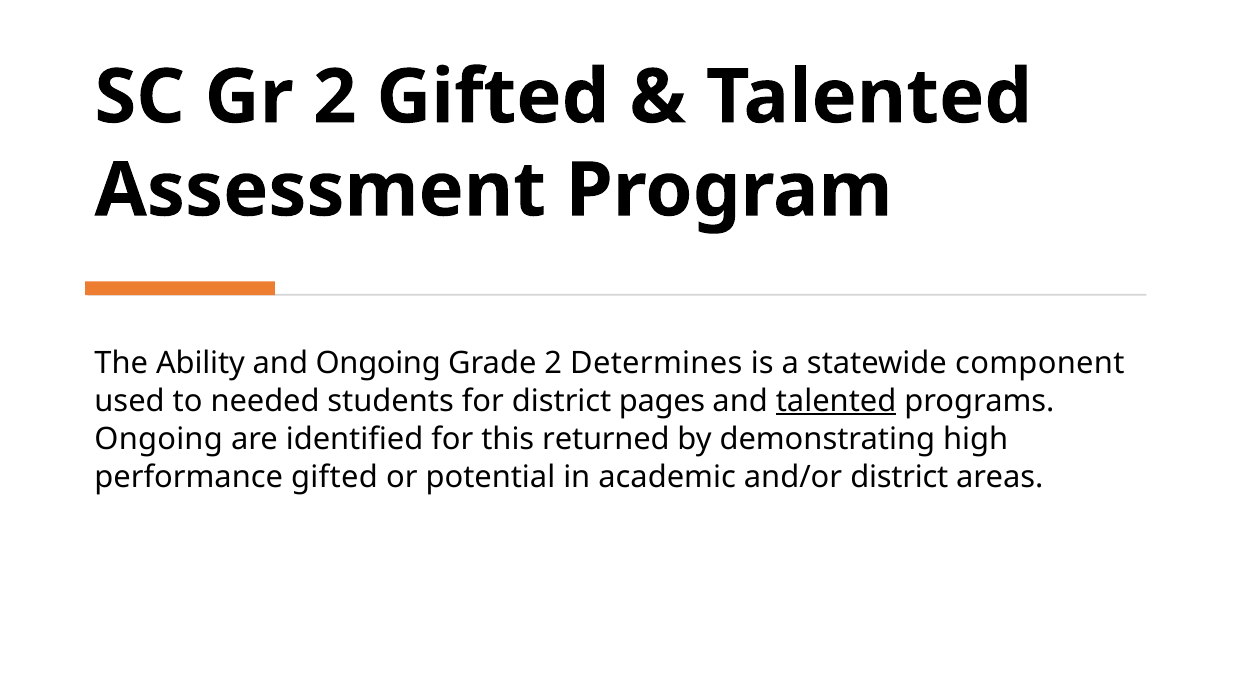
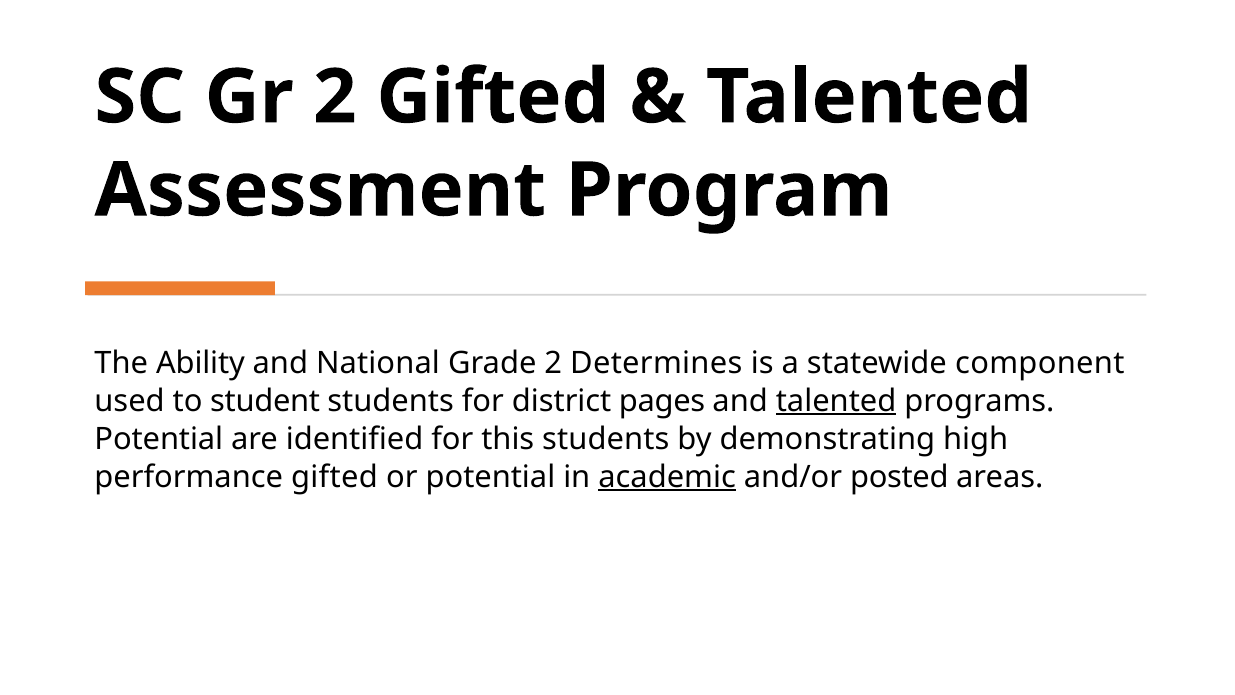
and Ongoing: Ongoing -> National
needed: needed -> student
Ongoing at (159, 439): Ongoing -> Potential
this returned: returned -> students
academic underline: none -> present
and/or district: district -> posted
